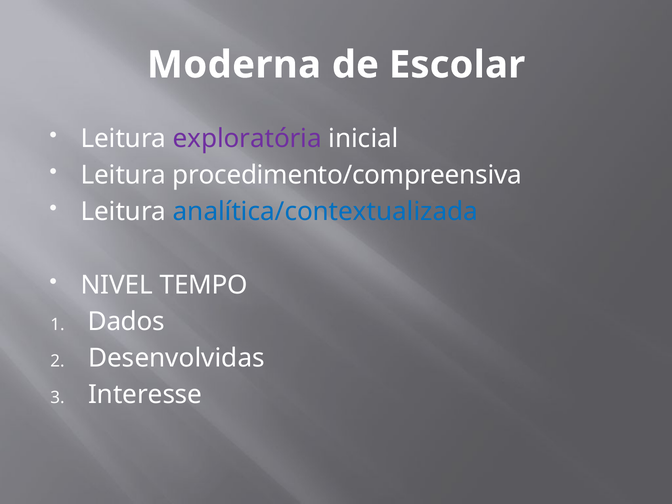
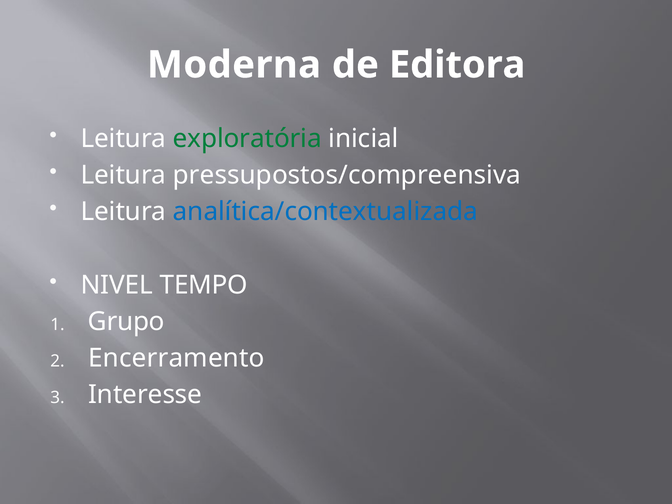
Escolar: Escolar -> Editora
exploratória colour: purple -> green
procedimento/compreensiva: procedimento/compreensiva -> pressupostos/compreensiva
Dados: Dados -> Grupo
Desenvolvidas: Desenvolvidas -> Encerramento
